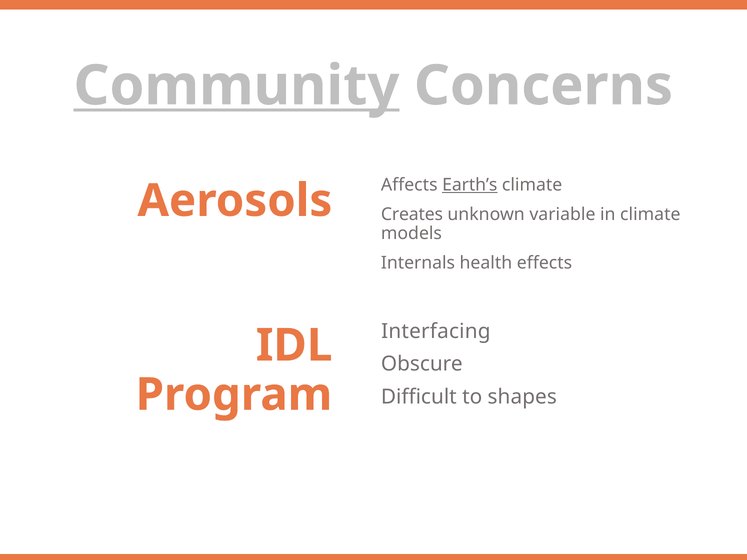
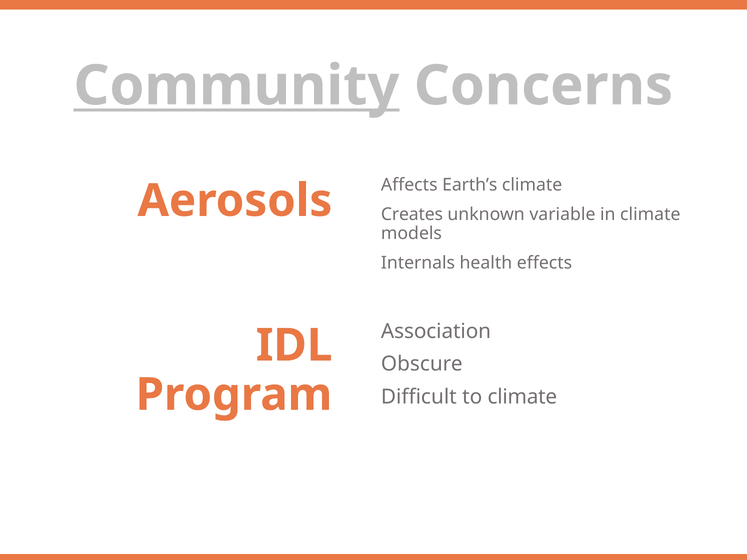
Earth’s underline: present -> none
Interfacing: Interfacing -> Association
to shapes: shapes -> climate
